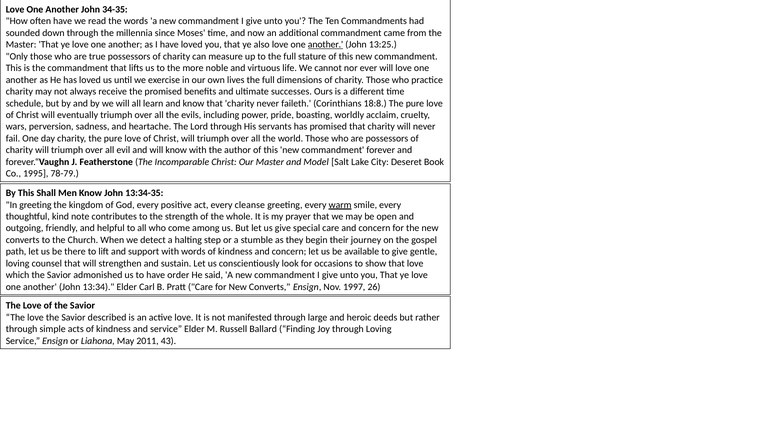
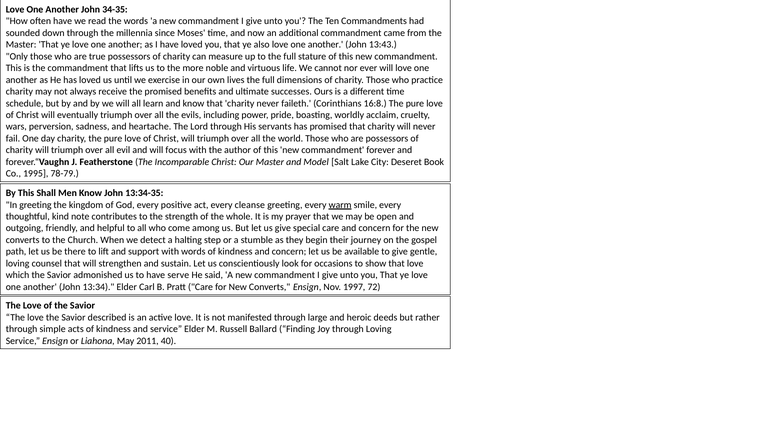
another at (326, 45) underline: present -> none
13:25: 13:25 -> 13:43
18:8: 18:8 -> 16:8
will know: know -> focus
order: order -> serve
26: 26 -> 72
43: 43 -> 40
